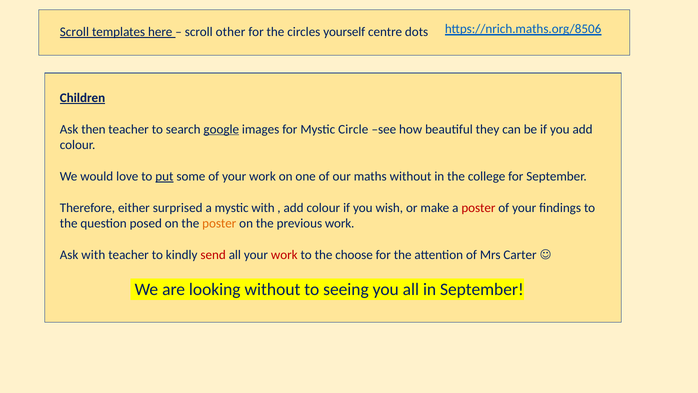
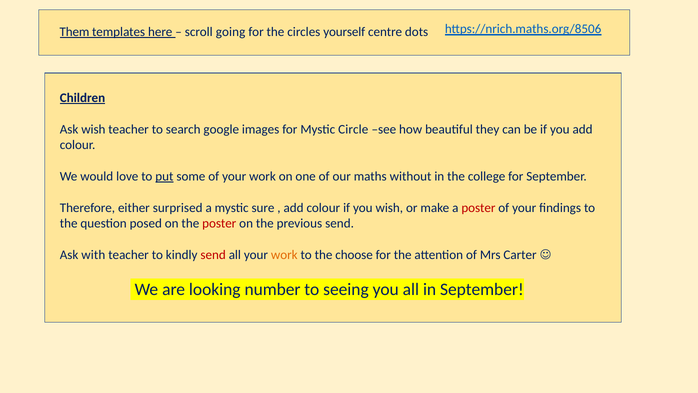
Scroll at (74, 32): Scroll -> Them
other: other -> going
Ask then: then -> wish
google underline: present -> none
mystic with: with -> sure
poster at (219, 223) colour: orange -> red
previous work: work -> send
work at (284, 255) colour: red -> orange
looking without: without -> number
